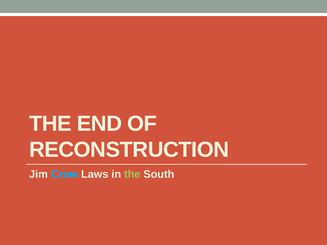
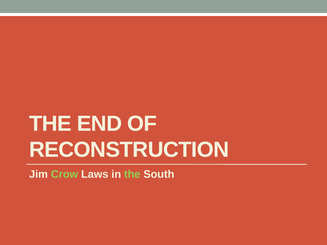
Crow colour: light blue -> light green
